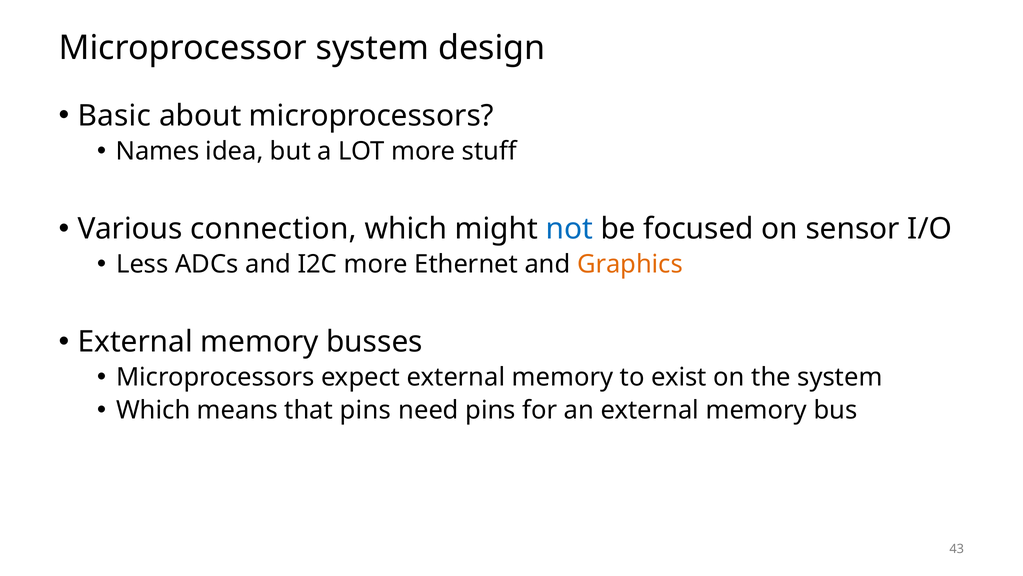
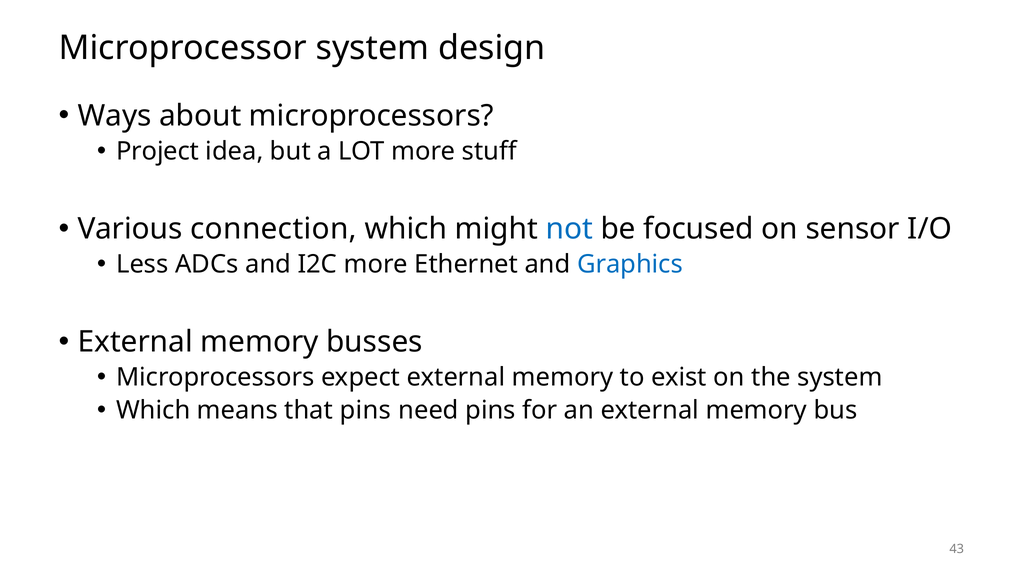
Basic: Basic -> Ways
Names: Names -> Project
Graphics colour: orange -> blue
